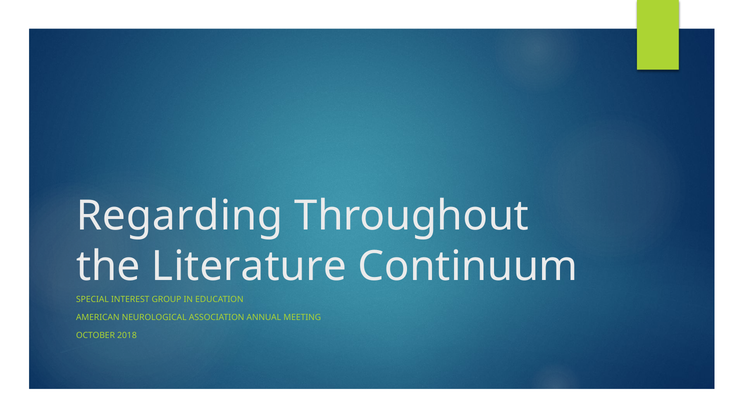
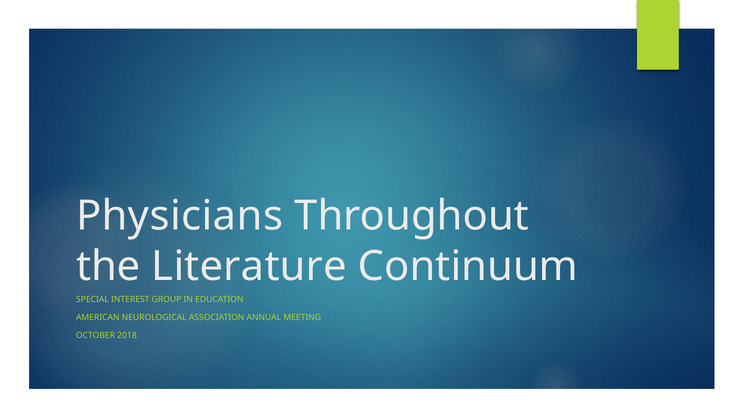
Regarding: Regarding -> Physicians
